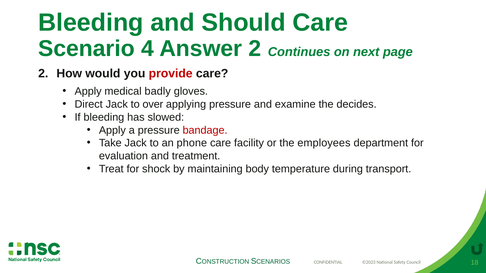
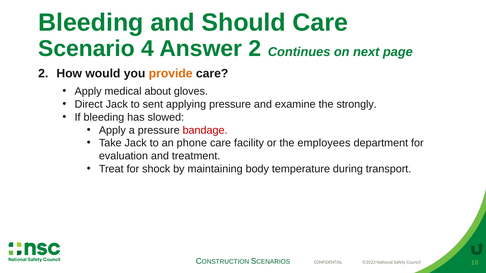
provide colour: red -> orange
badly: badly -> about
over: over -> sent
decides: decides -> strongly
